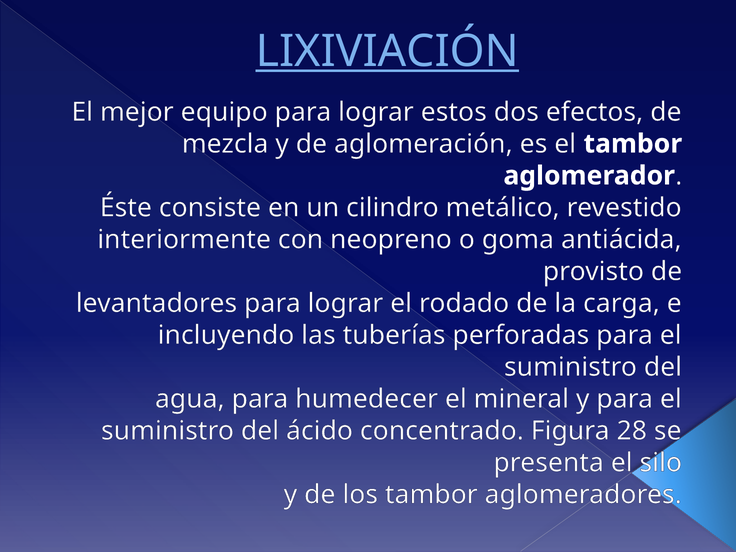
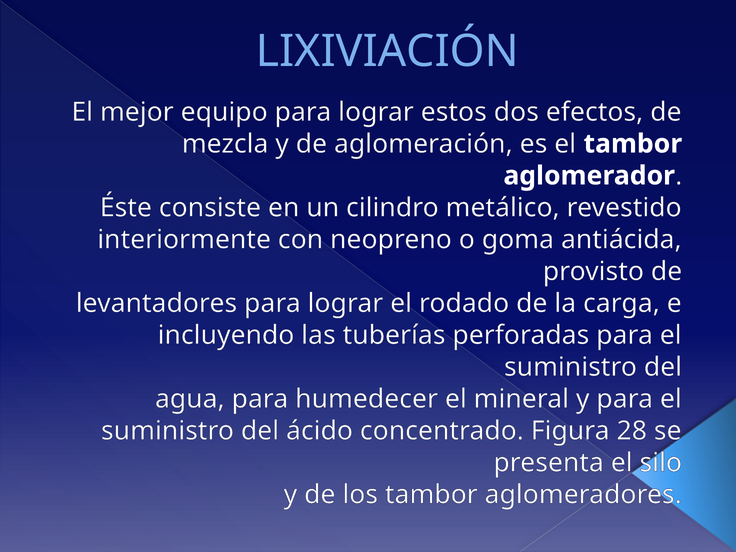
LIXIVIACIÓN underline: present -> none
